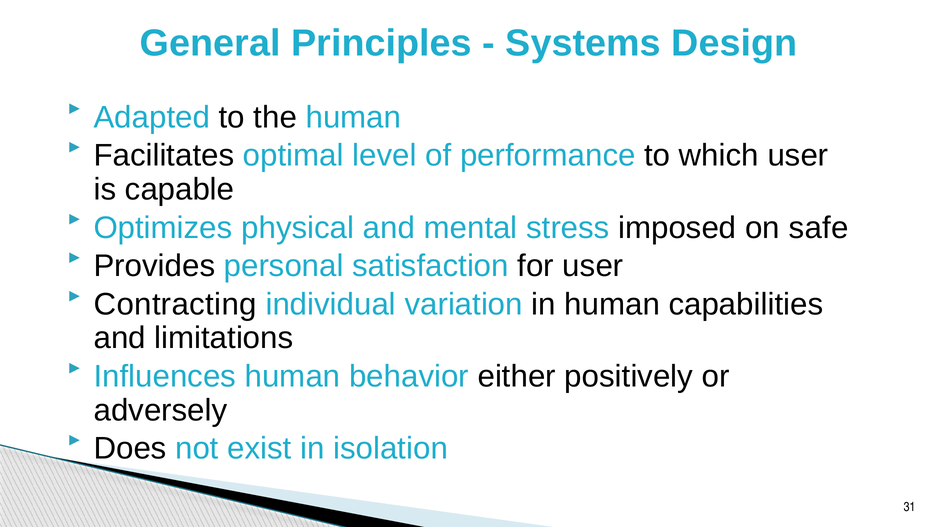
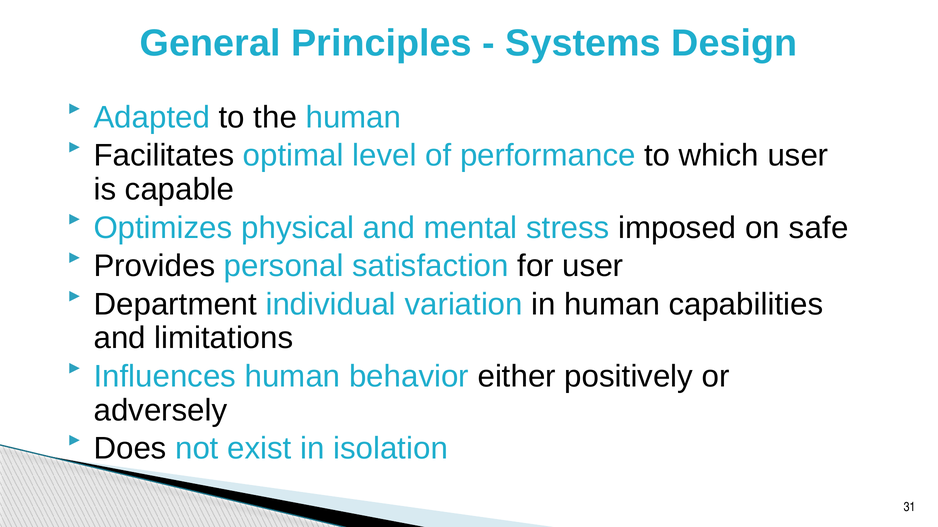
Contracting: Contracting -> Department
